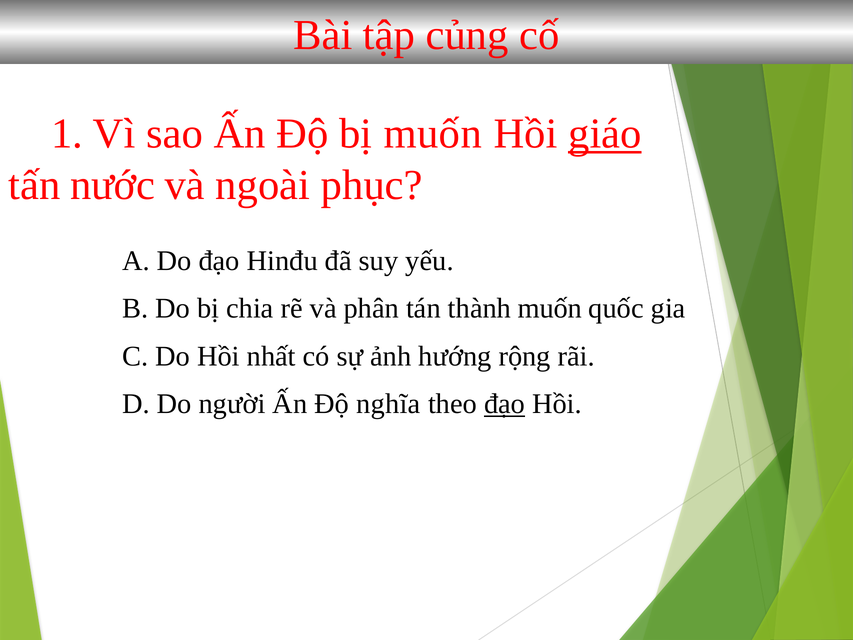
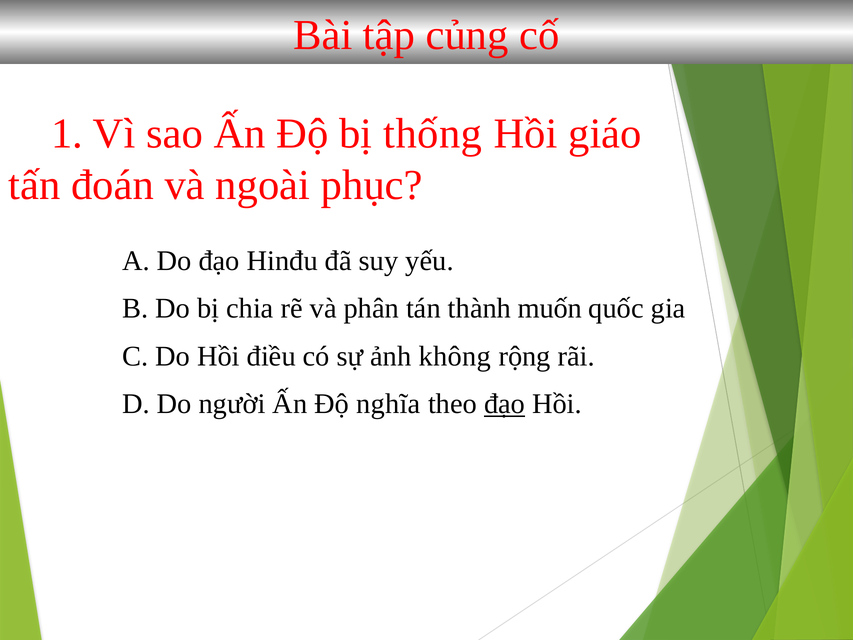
bị muốn: muốn -> thống
giáo underline: present -> none
nước: nước -> đoán
nhất: nhất -> điều
hướng: hướng -> không
